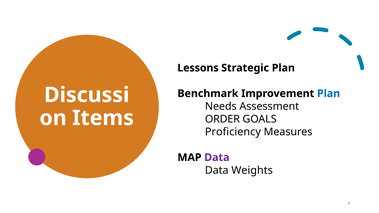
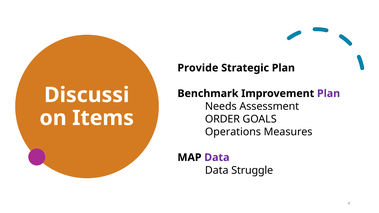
Lessons: Lessons -> Provide
Plan at (329, 94) colour: blue -> purple
Proficiency: Proficiency -> Operations
Weights: Weights -> Struggle
